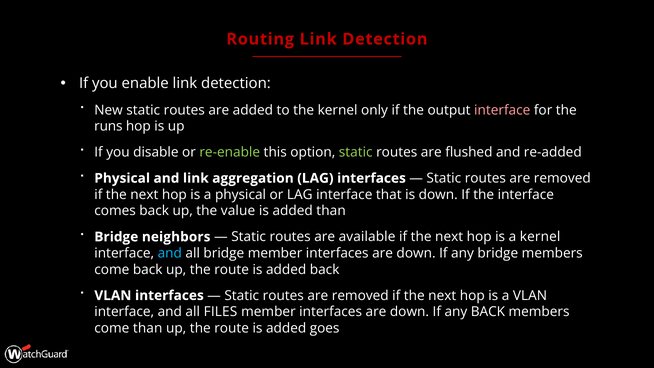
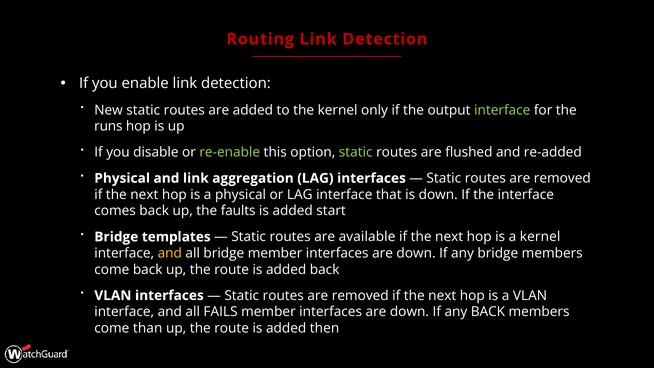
interface at (502, 110) colour: pink -> light green
value: value -> faults
added than: than -> start
neighbors: neighbors -> templates
and at (170, 253) colour: light blue -> yellow
FILES: FILES -> FAILS
goes: goes -> then
